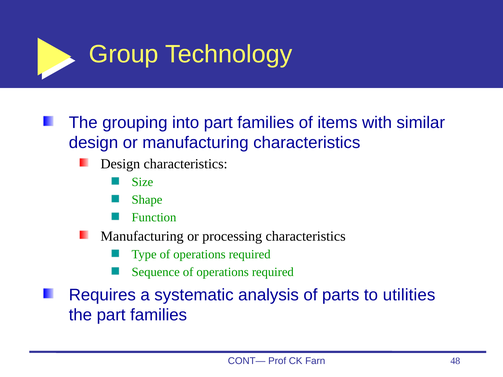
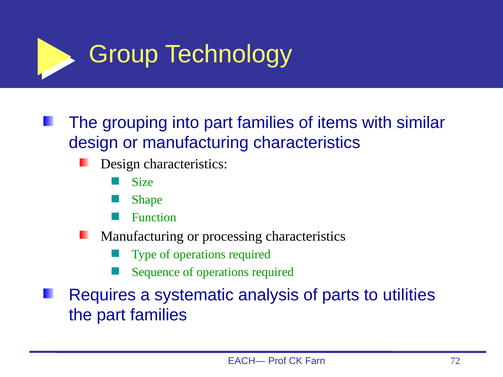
CONT—: CONT— -> EACH—
48: 48 -> 72
